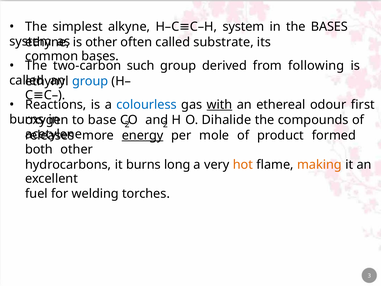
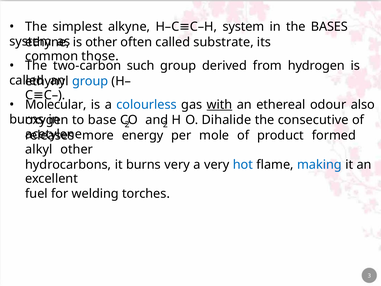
common bases: bases -> those
following: following -> hydrogen
Reactions: Reactions -> Molecular
first: first -> also
compounds: compounds -> consecutive
energy underline: present -> none
both: both -> alkyl
burns long: long -> very
hot colour: orange -> blue
making colour: orange -> blue
